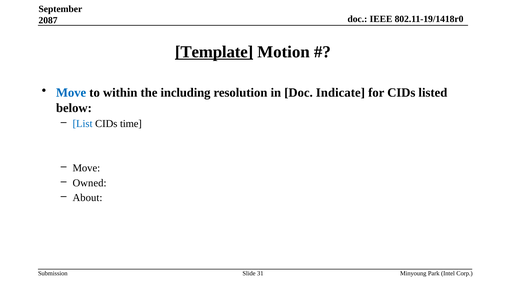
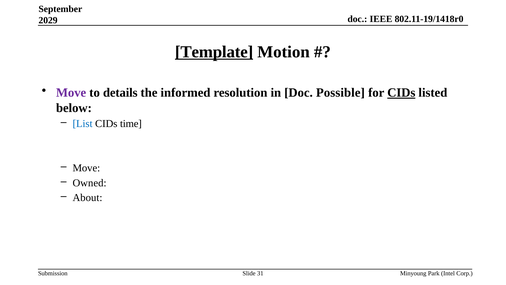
2087: 2087 -> 2029
Move at (71, 93) colour: blue -> purple
within: within -> details
including: including -> informed
Indicate: Indicate -> Possible
CIDs at (401, 93) underline: none -> present
